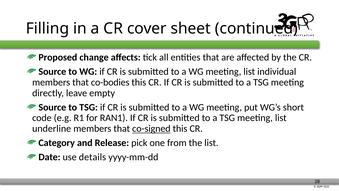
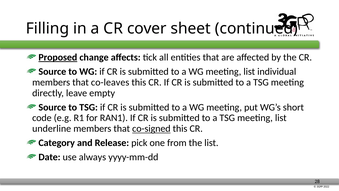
Proposed underline: none -> present
co-bodies: co-bodies -> co-leaves
details: details -> always
